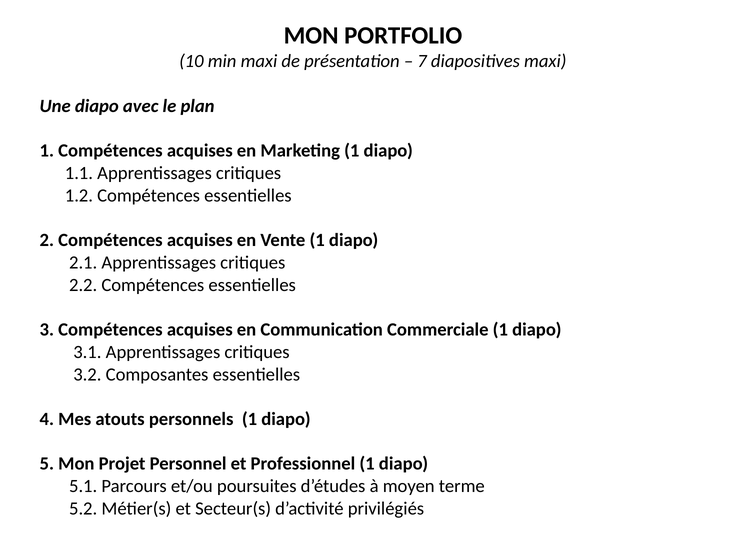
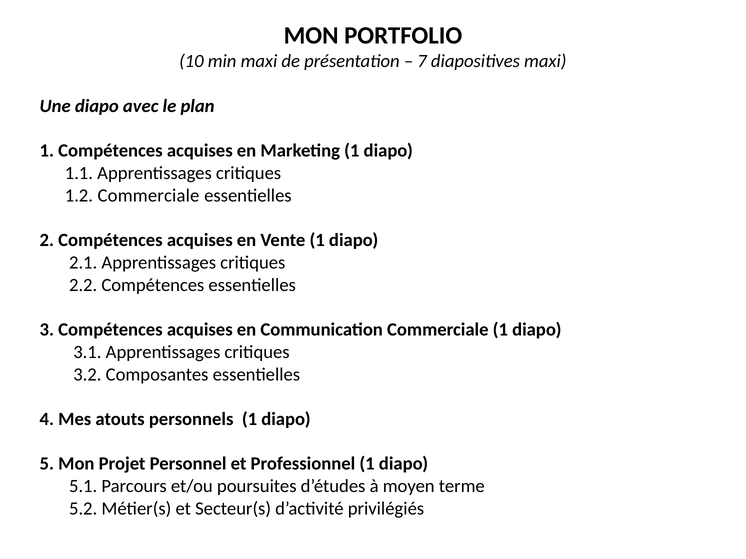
1.2 Compétences: Compétences -> Commerciale
